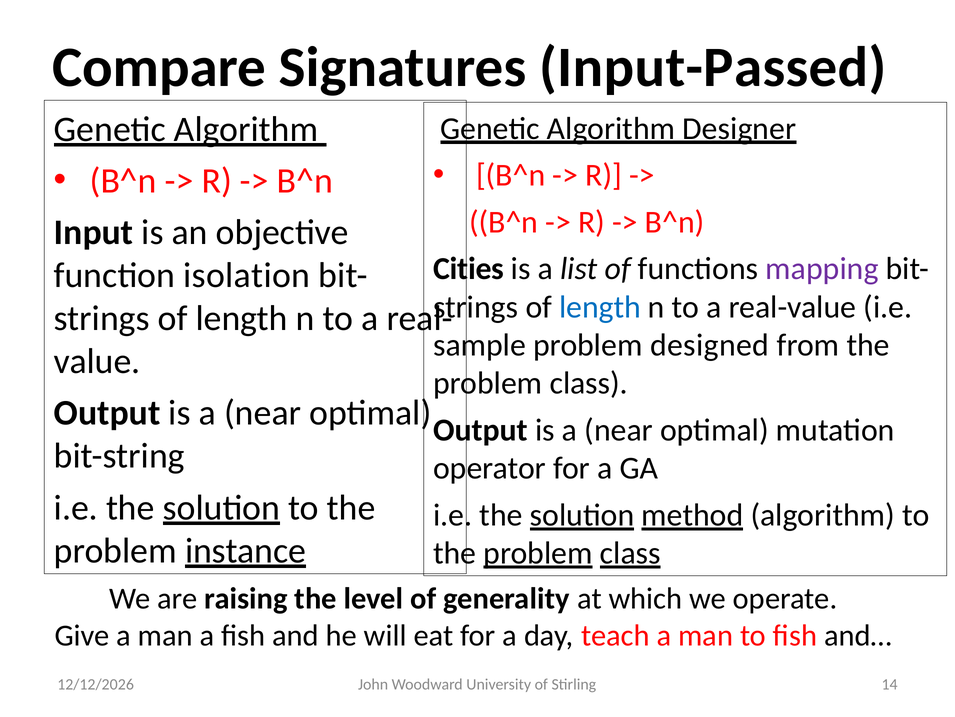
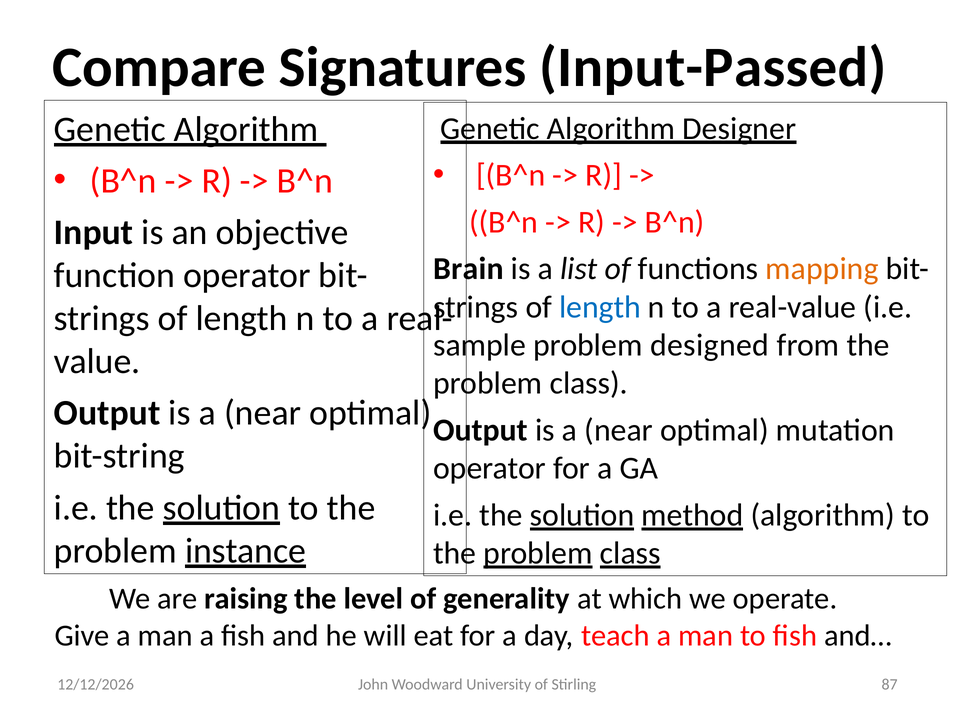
Cities: Cities -> Brain
mapping colour: purple -> orange
function isolation: isolation -> operator
14: 14 -> 87
